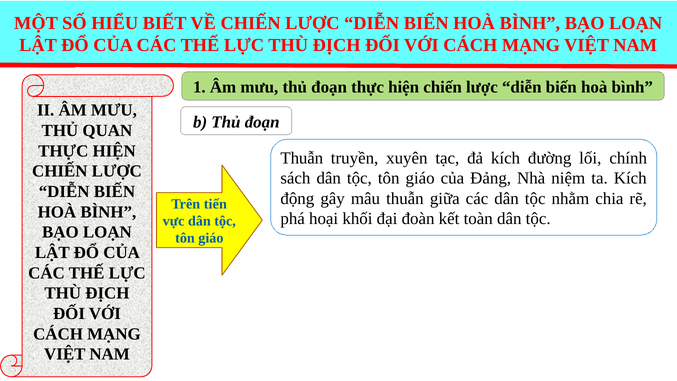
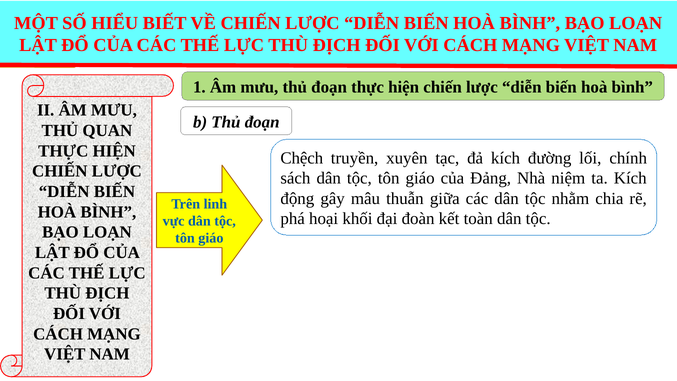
Thuẫn at (302, 158): Thuẫn -> Chệch
tiến: tiến -> linh
